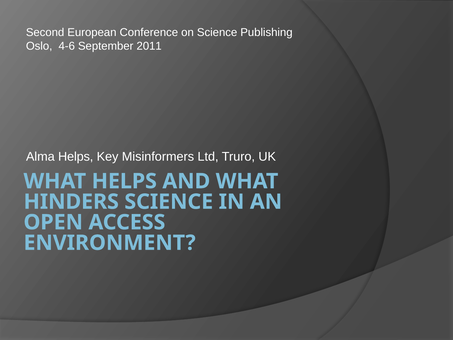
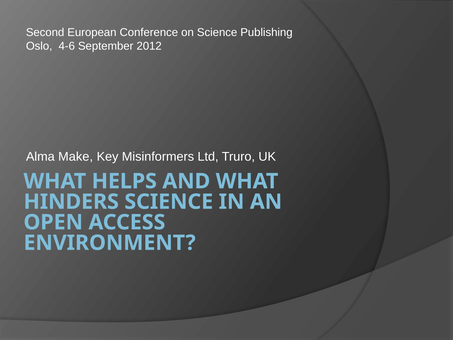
2011: 2011 -> 2012
Alma Helps: Helps -> Make
